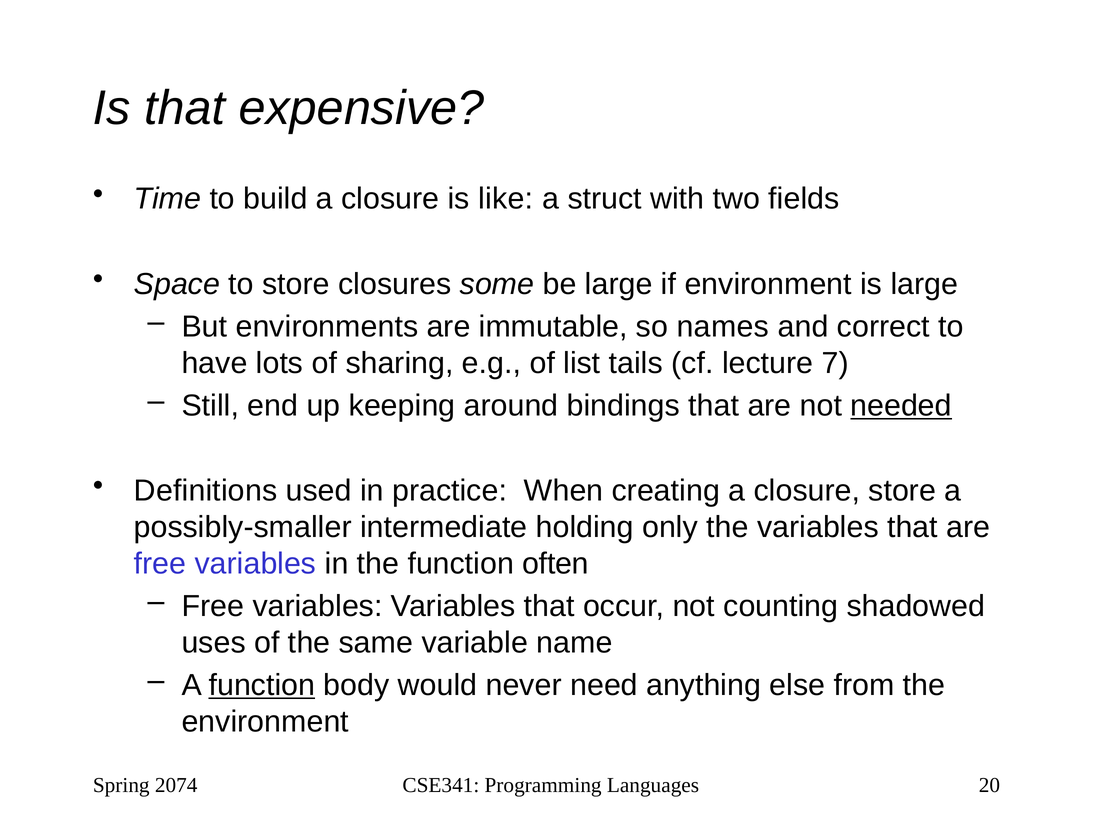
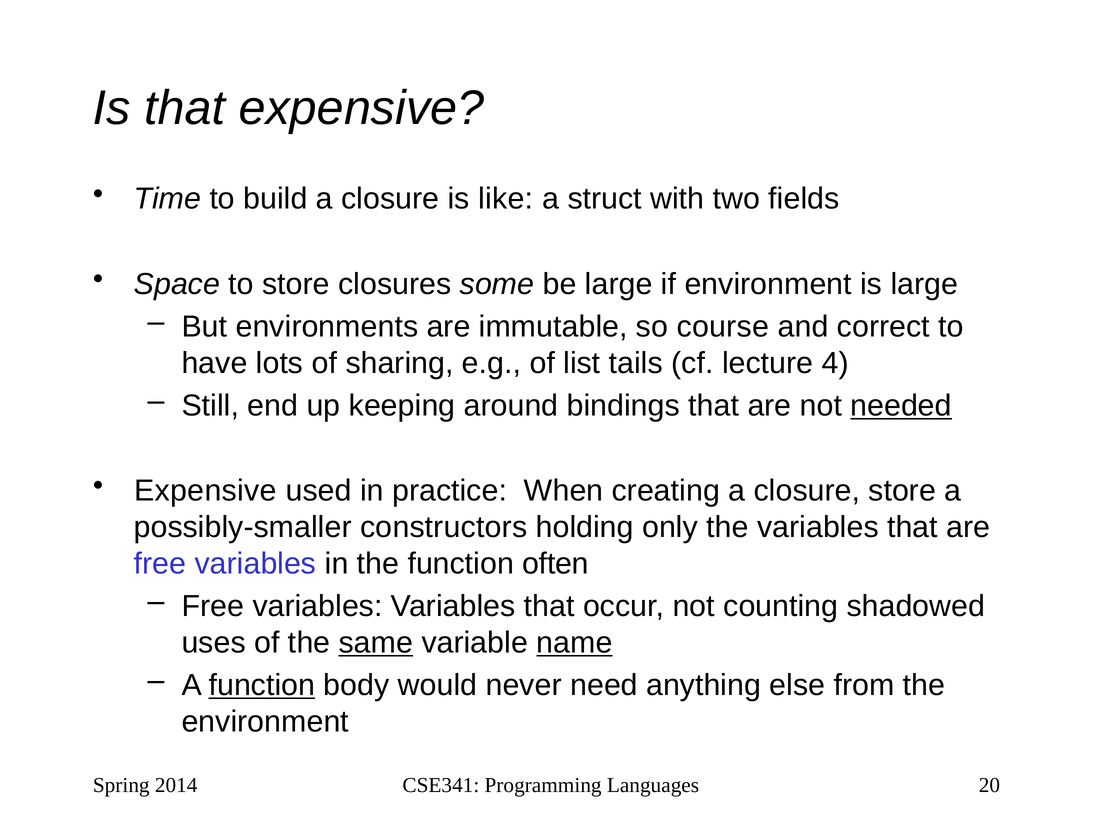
names: names -> course
7: 7 -> 4
Definitions at (206, 491): Definitions -> Expensive
intermediate: intermediate -> constructors
same underline: none -> present
name underline: none -> present
2074: 2074 -> 2014
